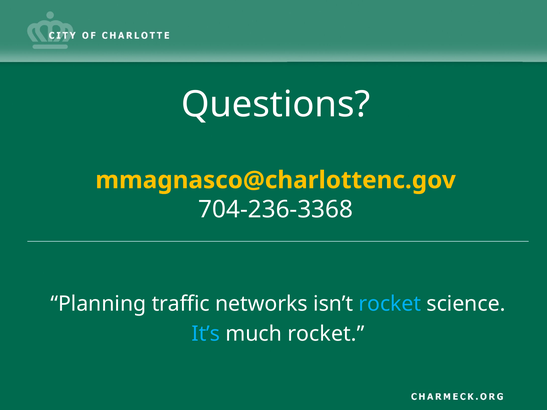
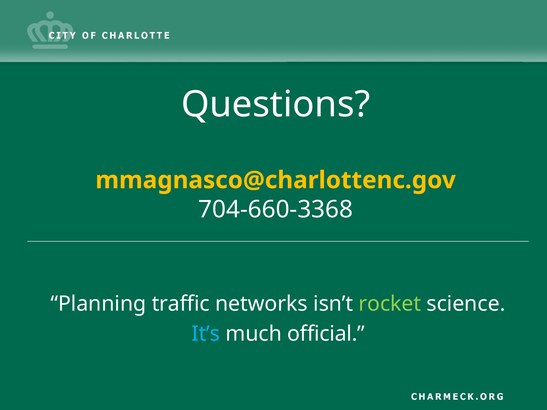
704-236-3368: 704-236-3368 -> 704-660-3368
rocket at (390, 304) colour: light blue -> light green
much rocket: rocket -> official
